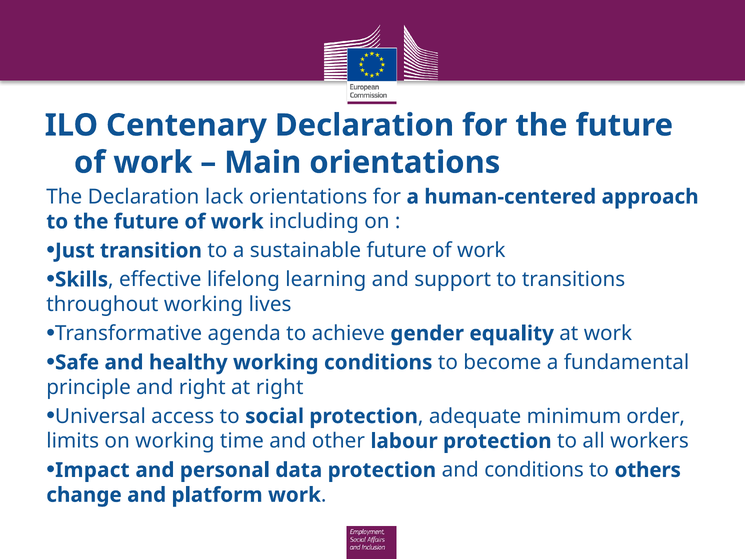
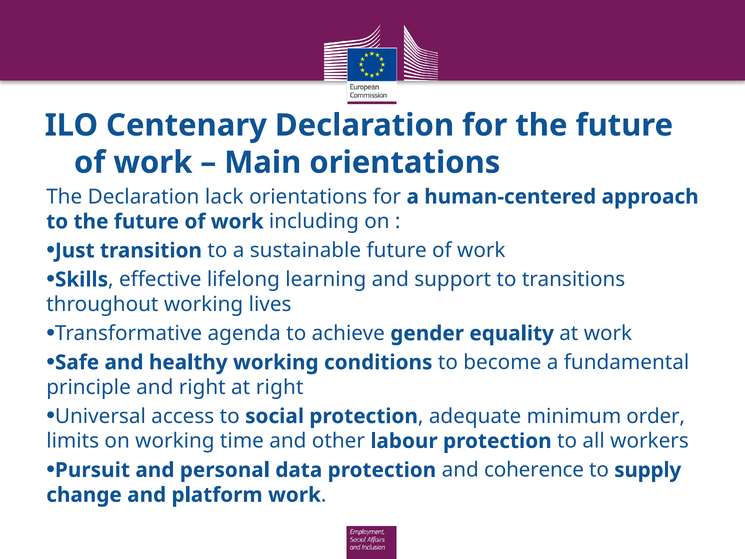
Impact: Impact -> Pursuit
and conditions: conditions -> coherence
others: others -> supply
